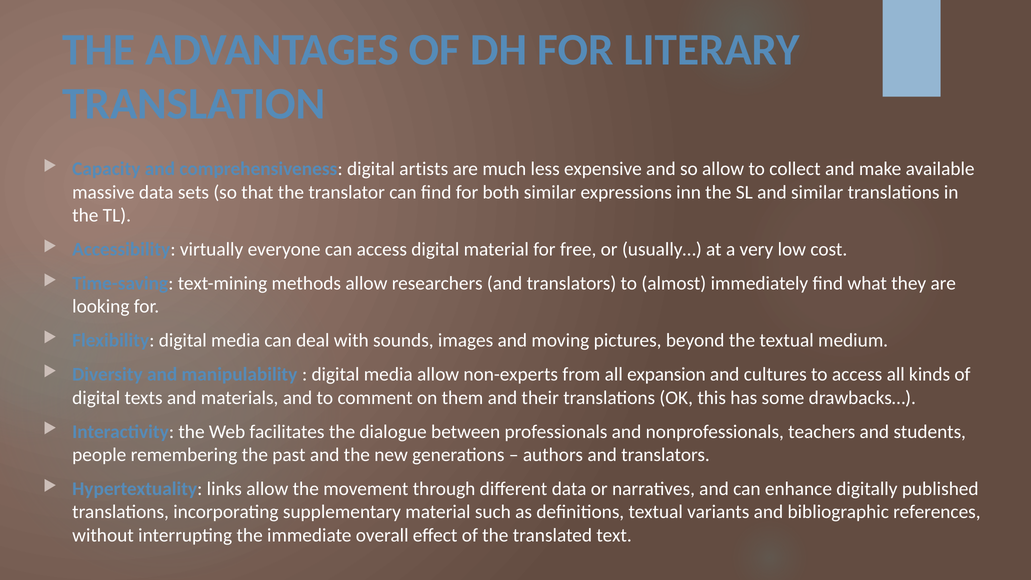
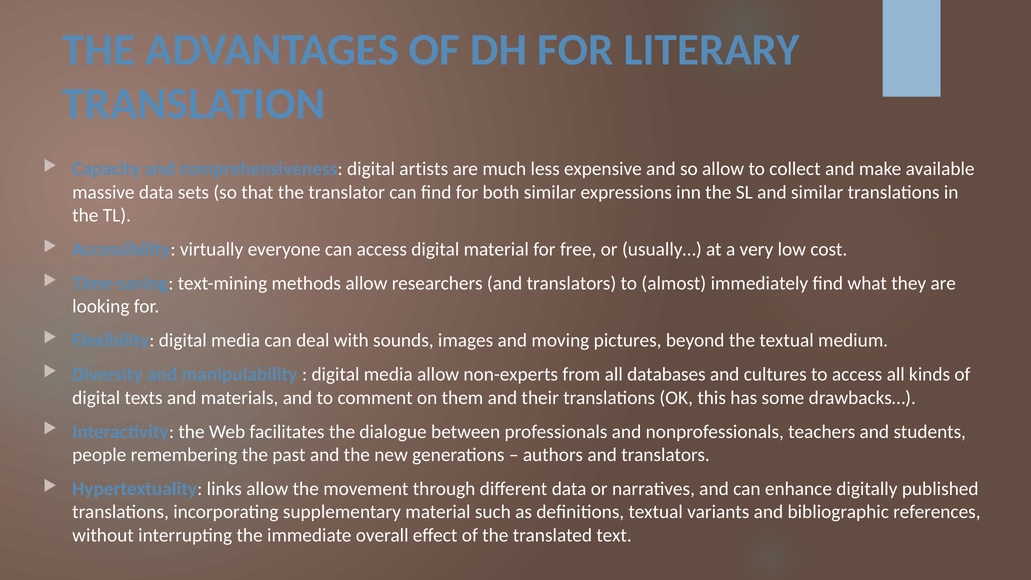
expansion: expansion -> databases
